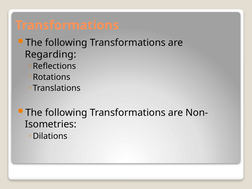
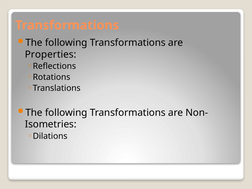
Regarding: Regarding -> Properties
